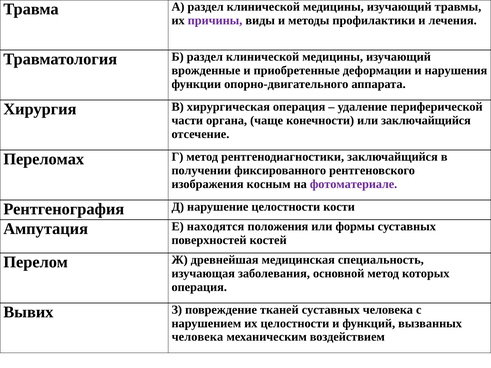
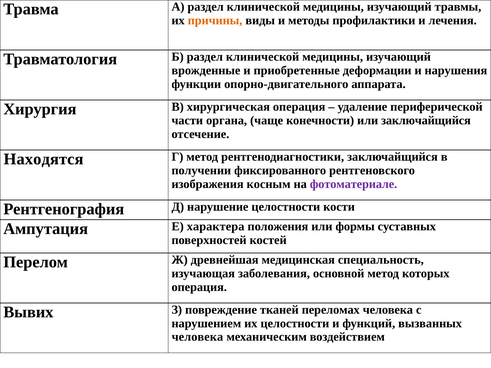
причины colour: purple -> orange
Переломах: Переломах -> Находятся
находятся: находятся -> характера
тканей суставных: суставных -> переломах
